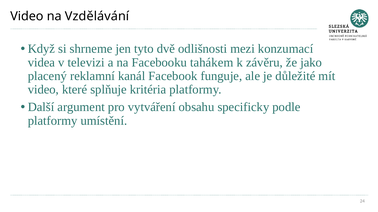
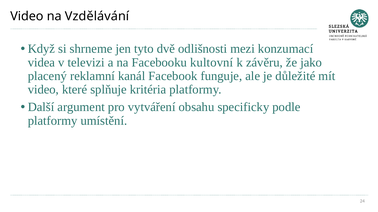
tahákem: tahákem -> kultovní
